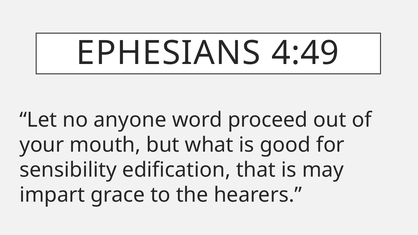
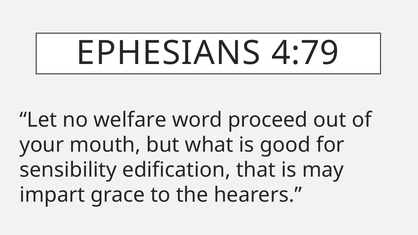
4:49: 4:49 -> 4:79
anyone: anyone -> welfare
